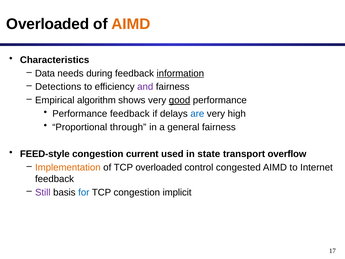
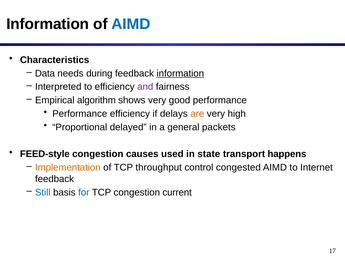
Overloaded at (48, 24): Overloaded -> Information
AIMD at (131, 24) colour: orange -> blue
Detections: Detections -> Interpreted
good underline: present -> none
Performance feedback: feedback -> efficiency
are colour: blue -> orange
through: through -> delayed
general fairness: fairness -> packets
current: current -> causes
overflow: overflow -> happens
TCP overloaded: overloaded -> throughput
Still colour: purple -> blue
implicit: implicit -> current
